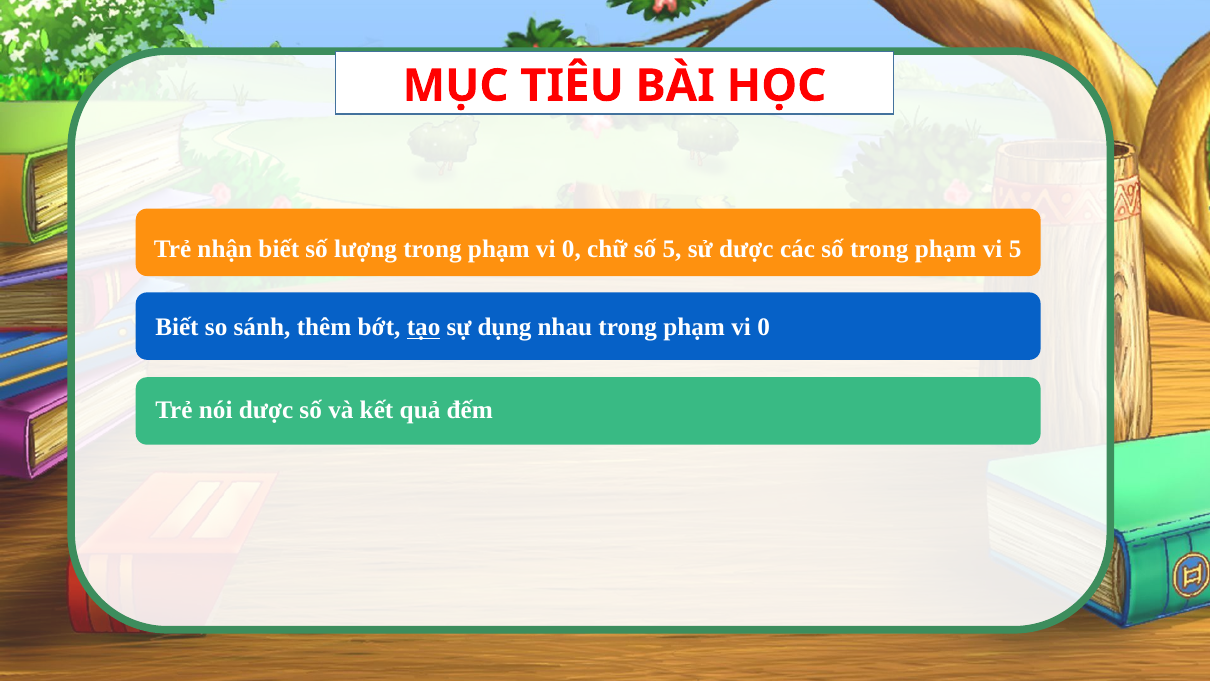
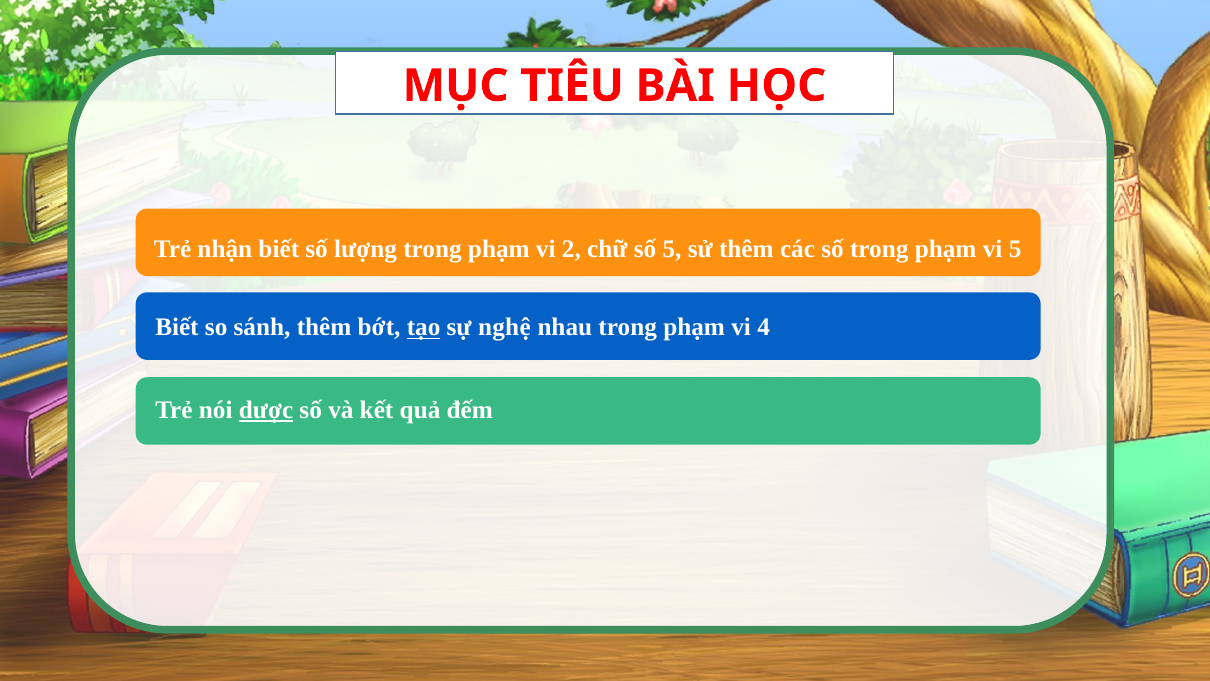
0 at (571, 249): 0 -> 2
sử dược: dược -> thêm
dụng: dụng -> nghệ
0 at (764, 327): 0 -> 4
dược at (266, 410) underline: none -> present
